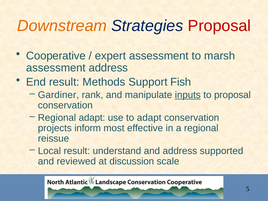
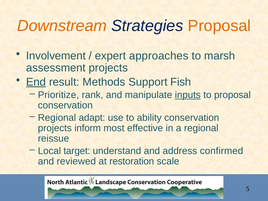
Proposal at (219, 26) colour: red -> orange
Cooperative: Cooperative -> Involvement
expert assessment: assessment -> approaches
assessment address: address -> projects
End underline: none -> present
Gardiner: Gardiner -> Prioritize
to adapt: adapt -> ability
Local result: result -> target
supported: supported -> confirmed
discussion: discussion -> restoration
